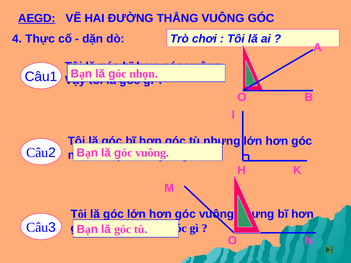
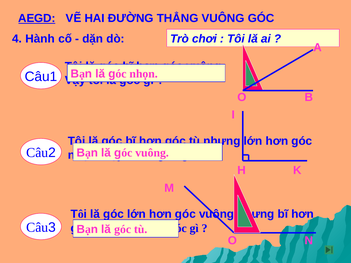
Thực: Thực -> Hành
